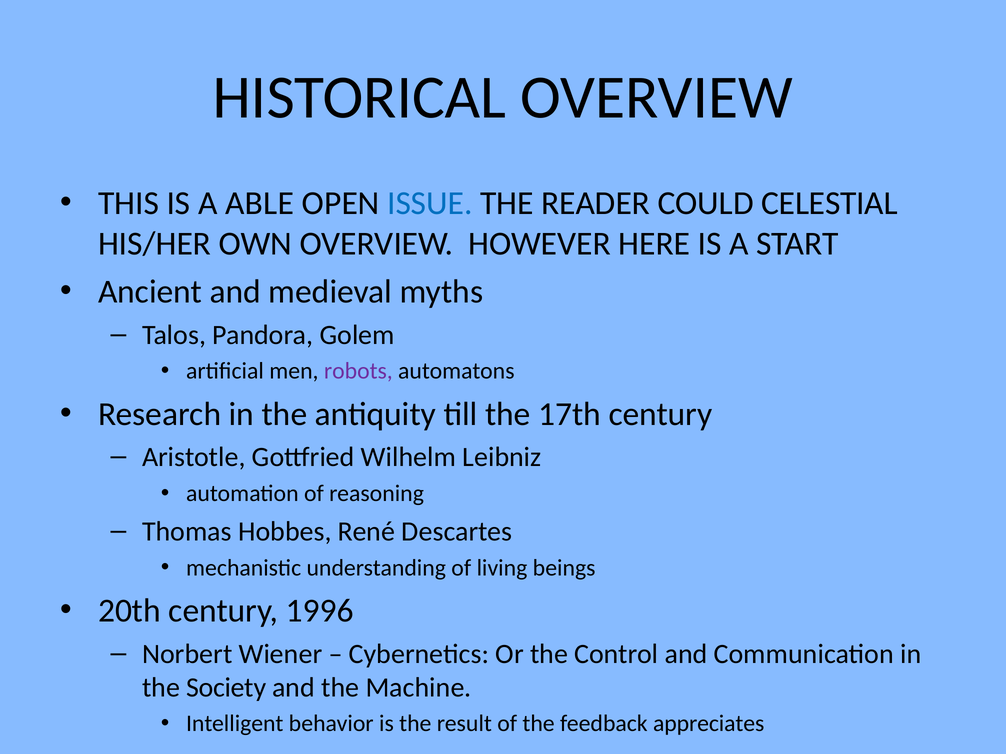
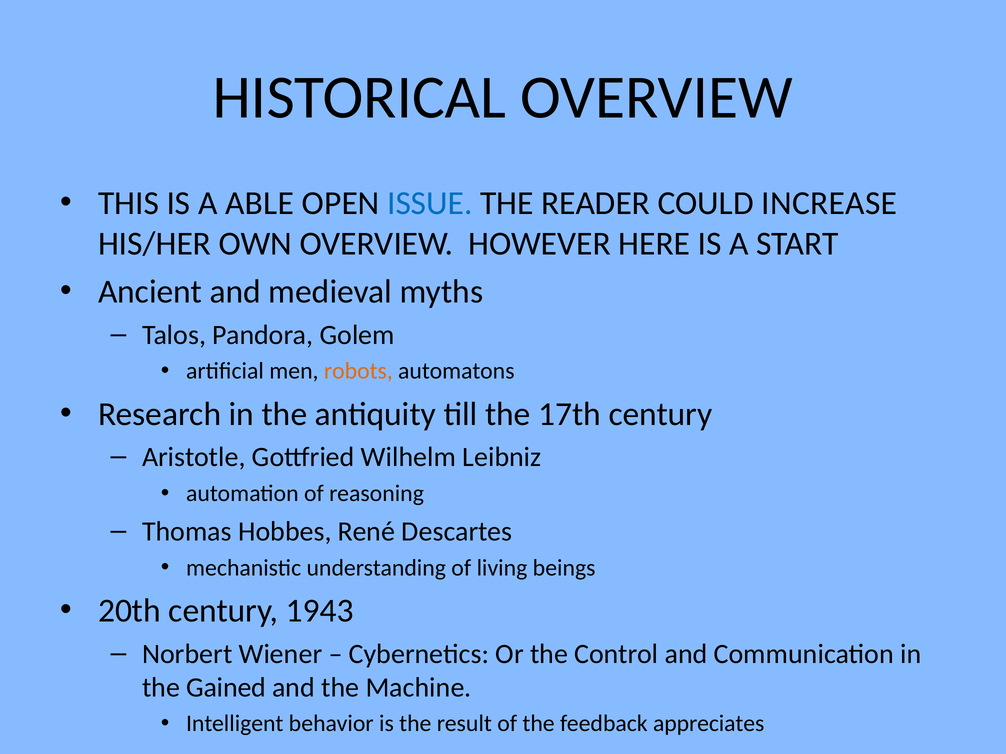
CELESTIAL: CELESTIAL -> INCREASE
robots colour: purple -> orange
1996: 1996 -> 1943
Society: Society -> Gained
